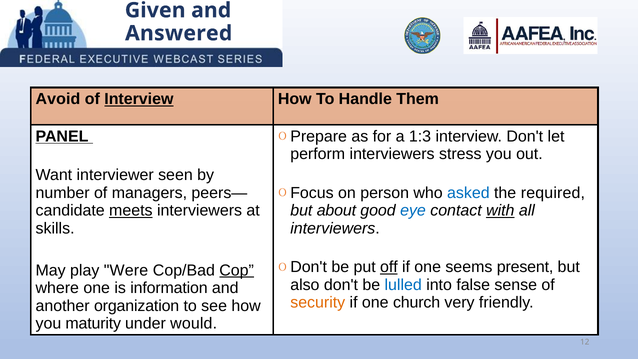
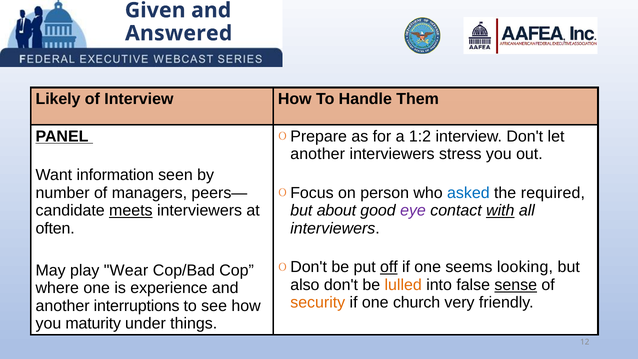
Avoid: Avoid -> Likely
Interview at (139, 99) underline: present -> none
1:3: 1:3 -> 1:2
perform at (318, 154): perform -> another
interviewer: interviewer -> information
eye colour: blue -> purple
skills: skills -> often
present: present -> looking
Were: Were -> Wear
Cop underline: present -> none
lulled colour: blue -> orange
sense underline: none -> present
information: information -> experience
organization: organization -> interruptions
would: would -> things
